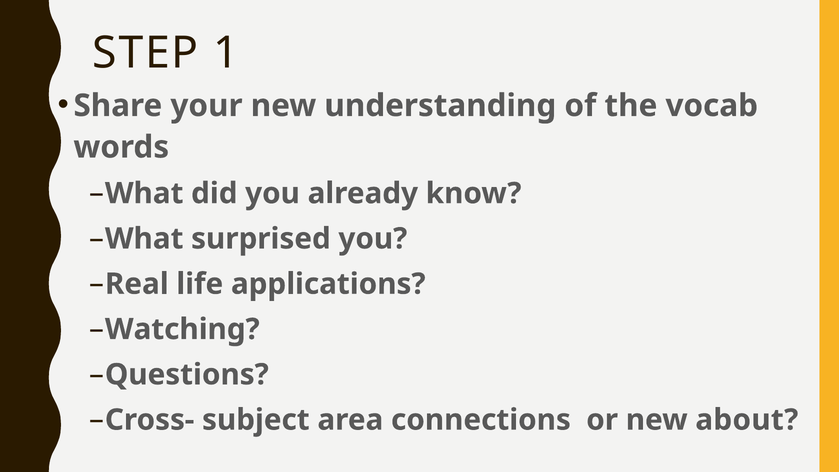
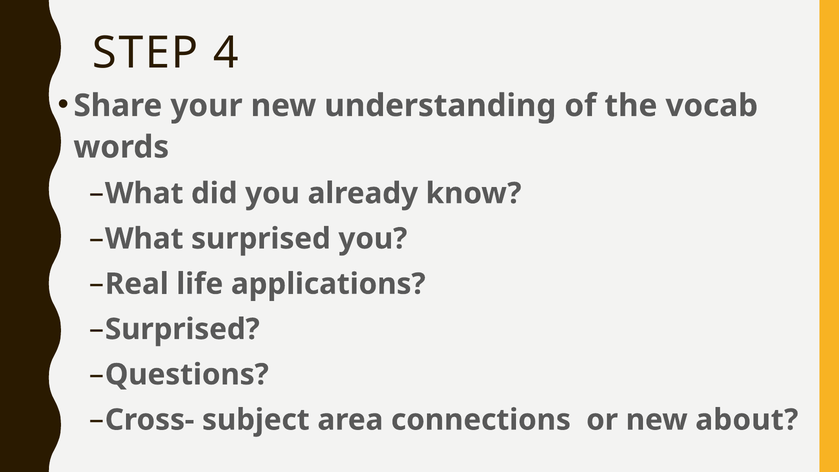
1: 1 -> 4
Watching at (182, 329): Watching -> Surprised
